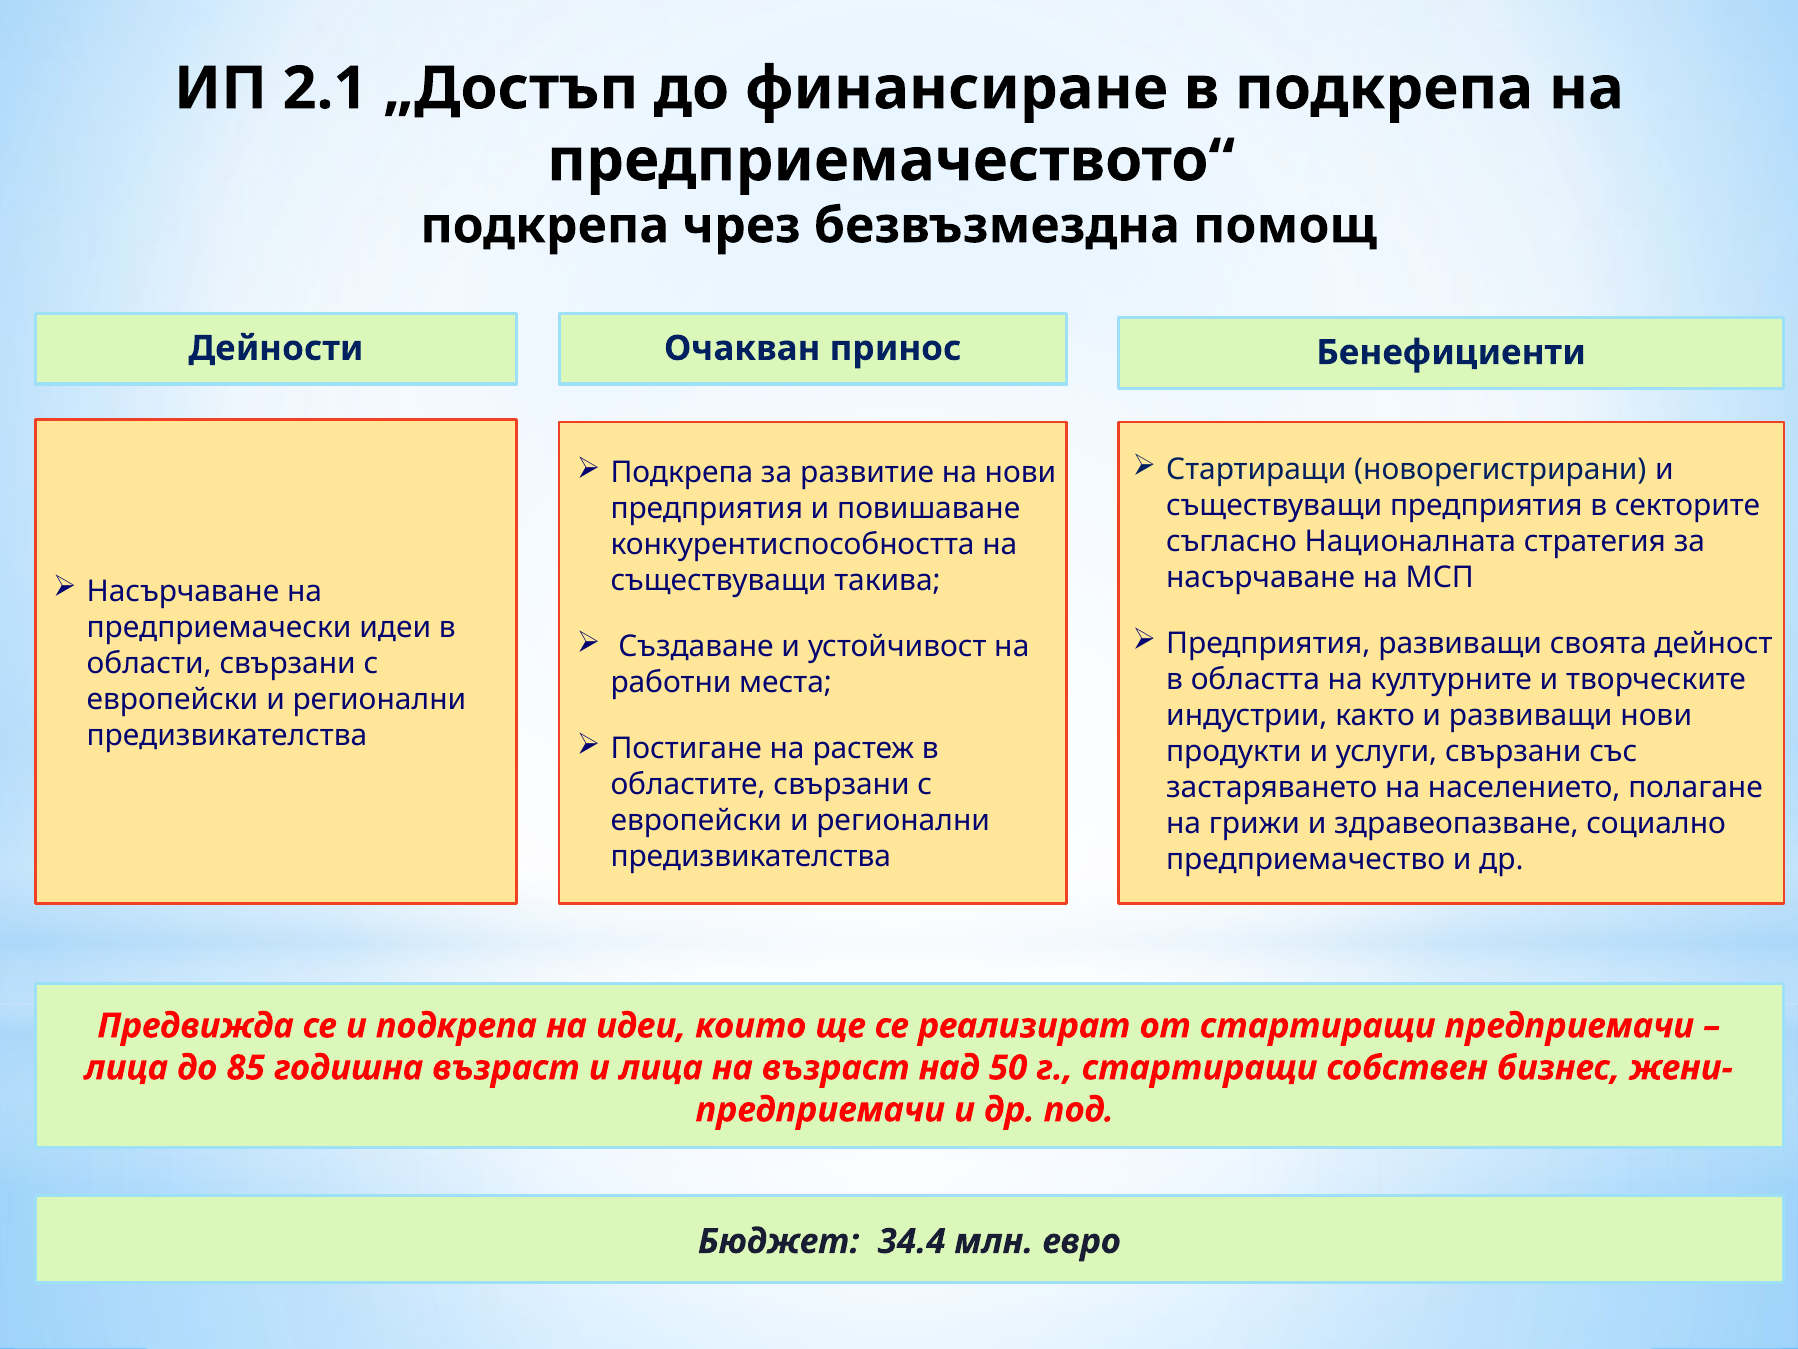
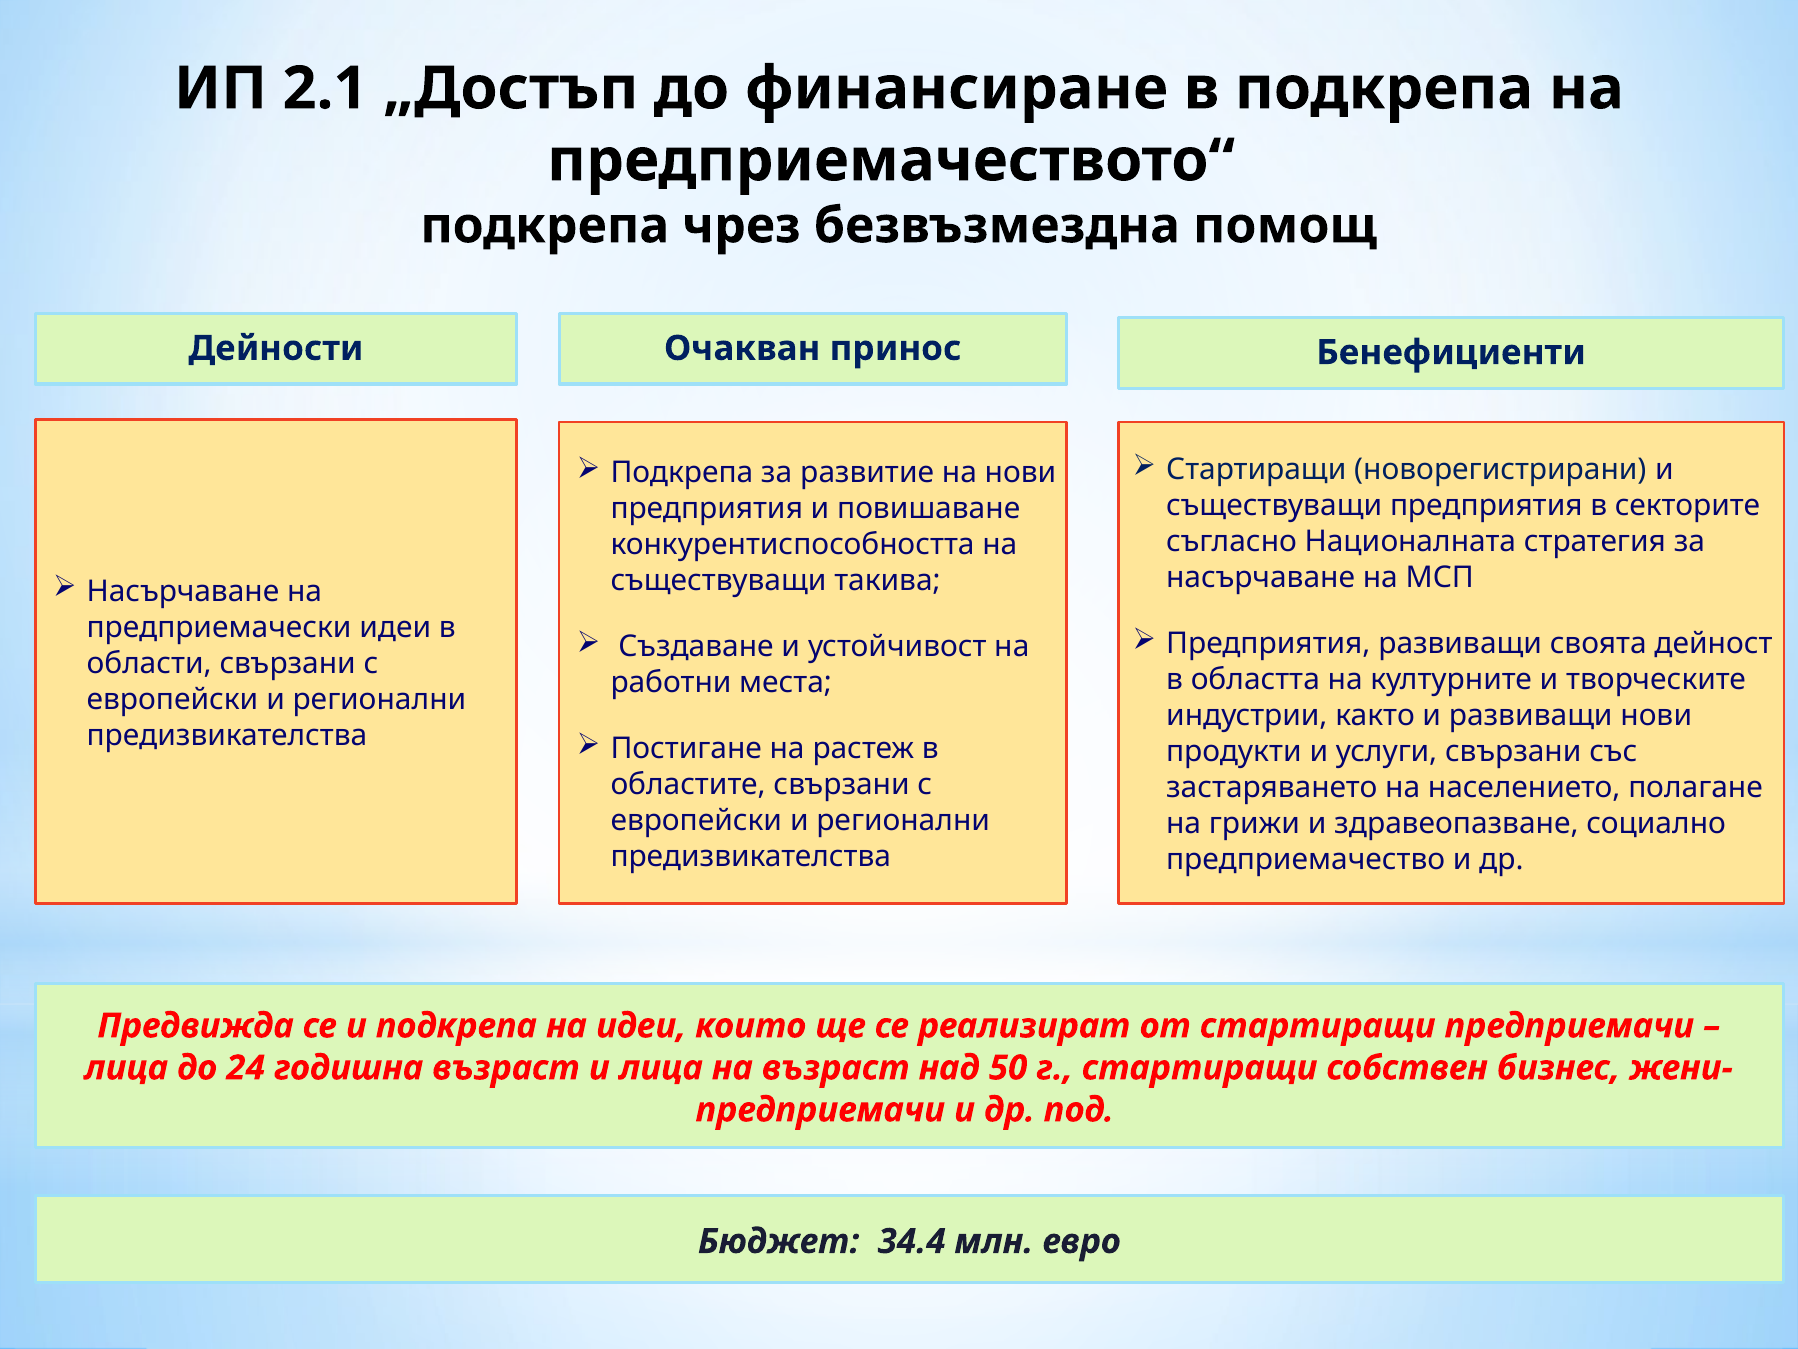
85: 85 -> 24
